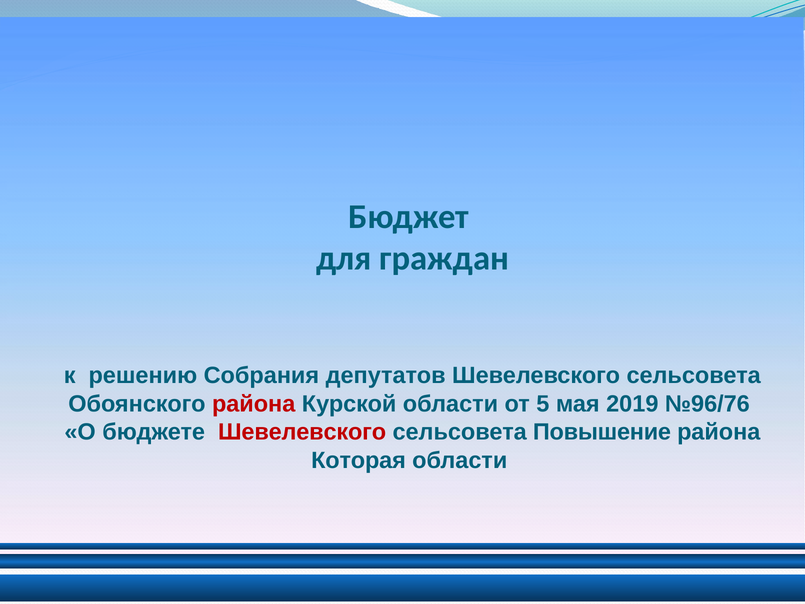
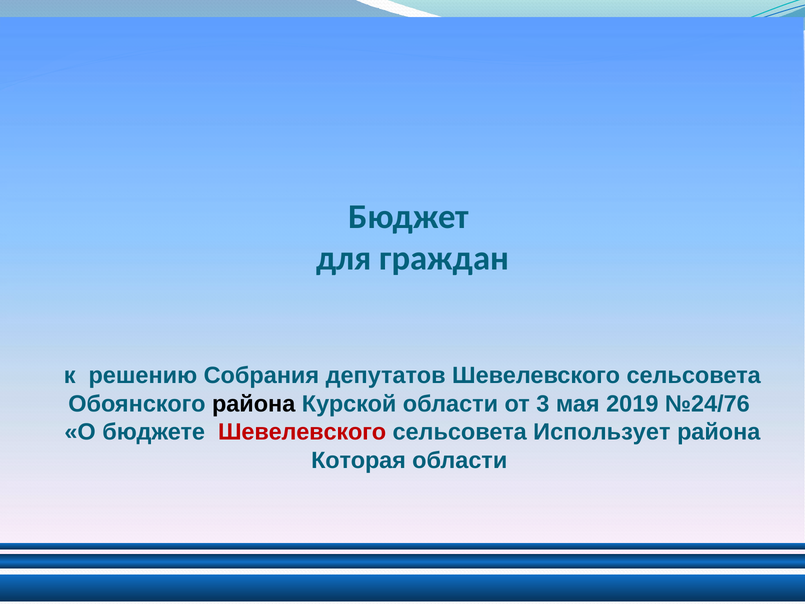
района at (254, 404) colour: red -> black
5: 5 -> 3
№96/76: №96/76 -> №24/76
Повышение: Повышение -> Использует
